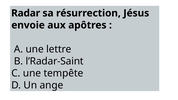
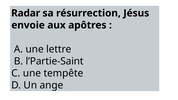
l’Radar-Saint: l’Radar-Saint -> l’Partie-Saint
